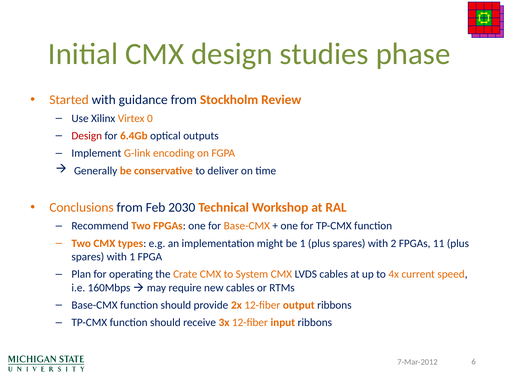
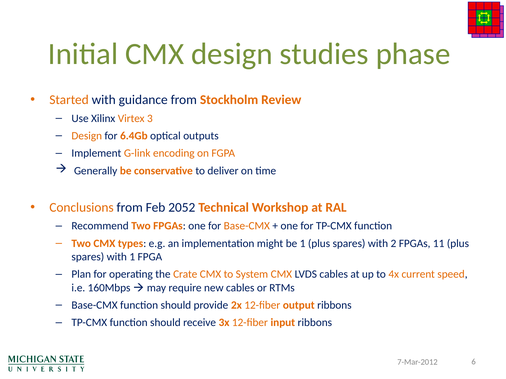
0: 0 -> 3
Design at (87, 136) colour: red -> orange
2030: 2030 -> 2052
